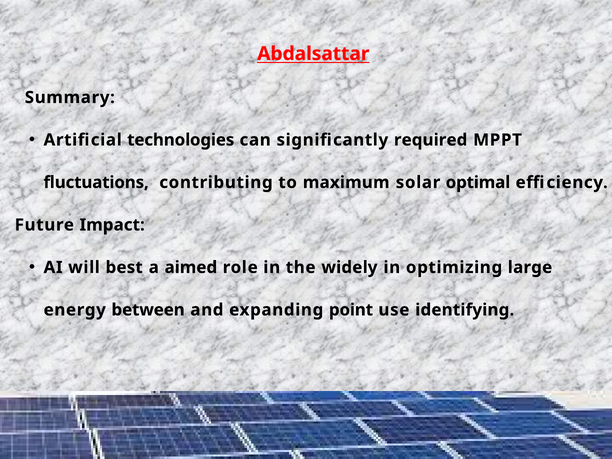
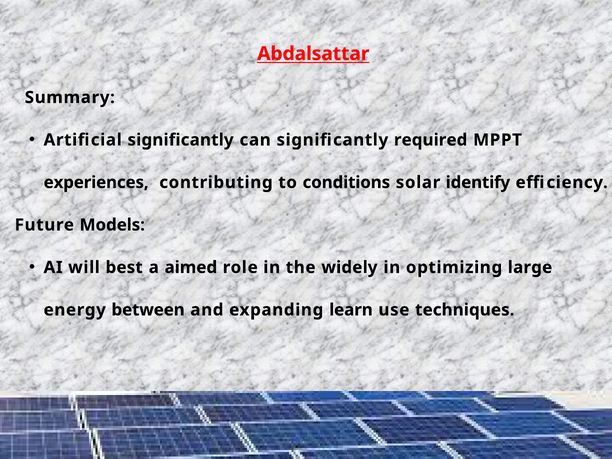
Artificial technologies: technologies -> significantly
fluctuations: fluctuations -> experiences
maximum: maximum -> conditions
optimal: optimal -> identify
Impact: Impact -> Models
point: point -> learn
identifying: identifying -> techniques
